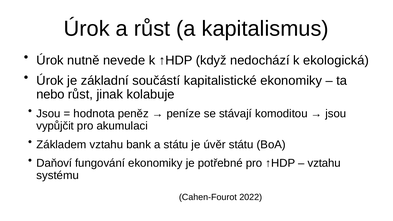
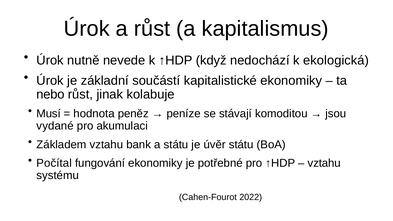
Jsou at (49, 114): Jsou -> Musí
vypůjčit: vypůjčit -> vydané
Daňoví: Daňoví -> Počítal
